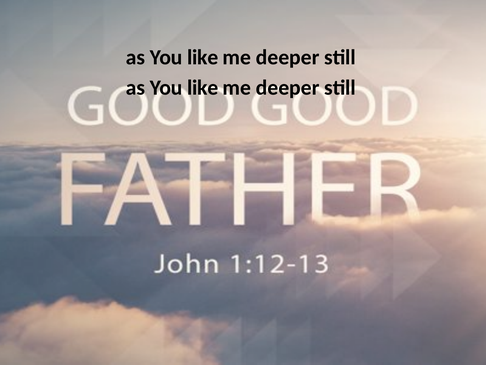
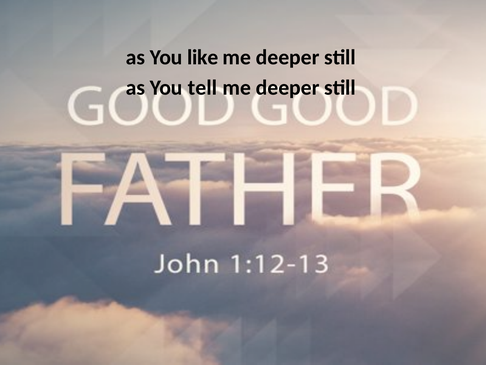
like at (203, 88): like -> tell
